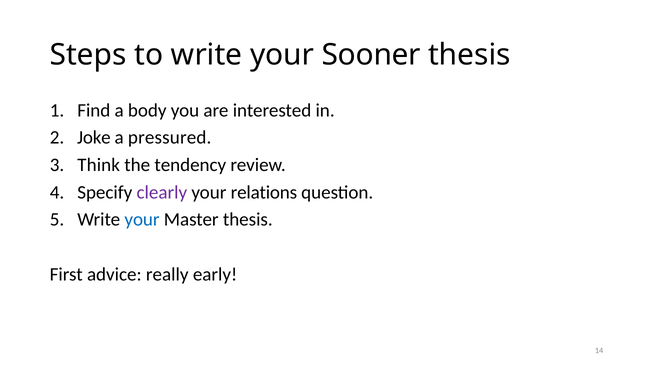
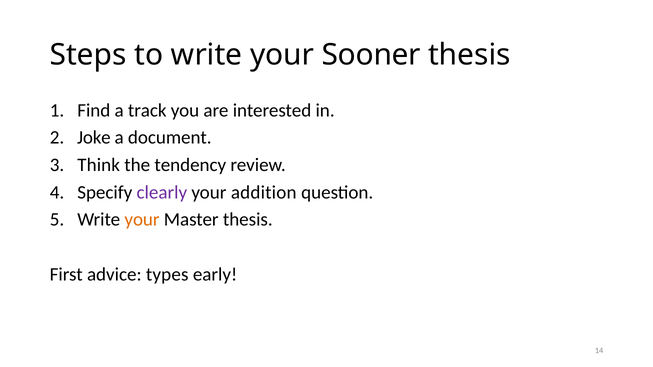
body: body -> track
pressured: pressured -> document
relations: relations -> addition
your at (142, 220) colour: blue -> orange
really: really -> types
